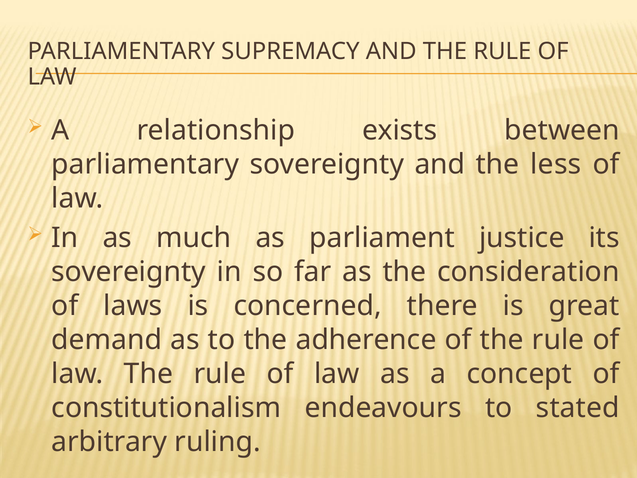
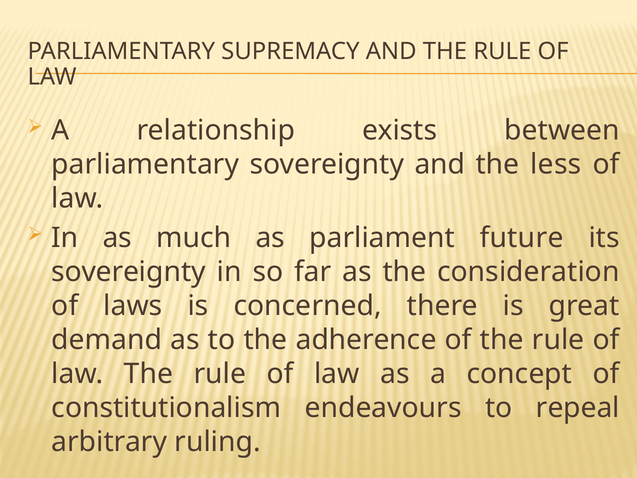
justice: justice -> future
stated: stated -> repeal
